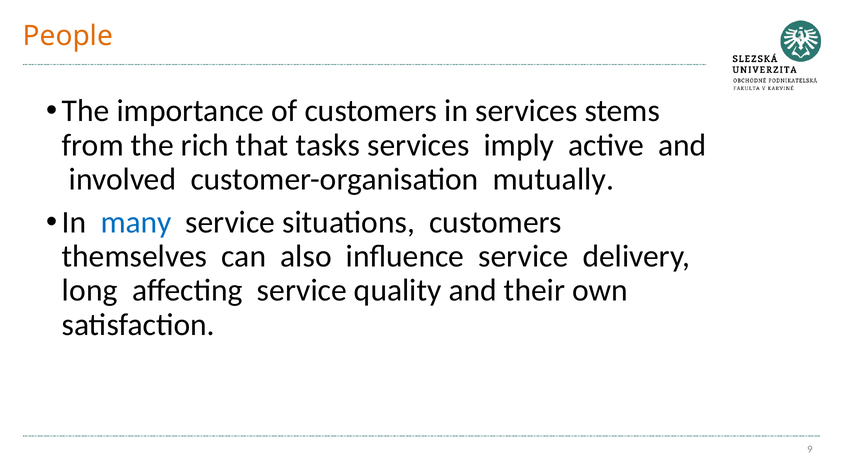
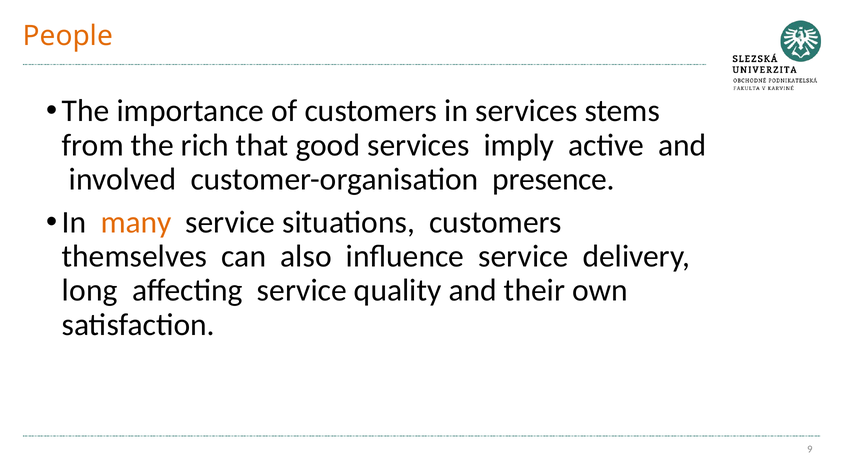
tasks: tasks -> good
mutually: mutually -> presence
many colour: blue -> orange
